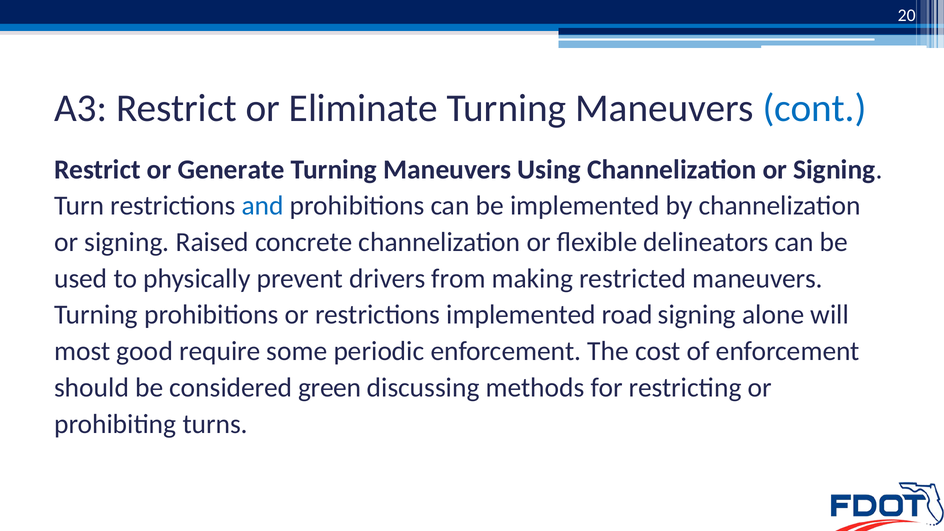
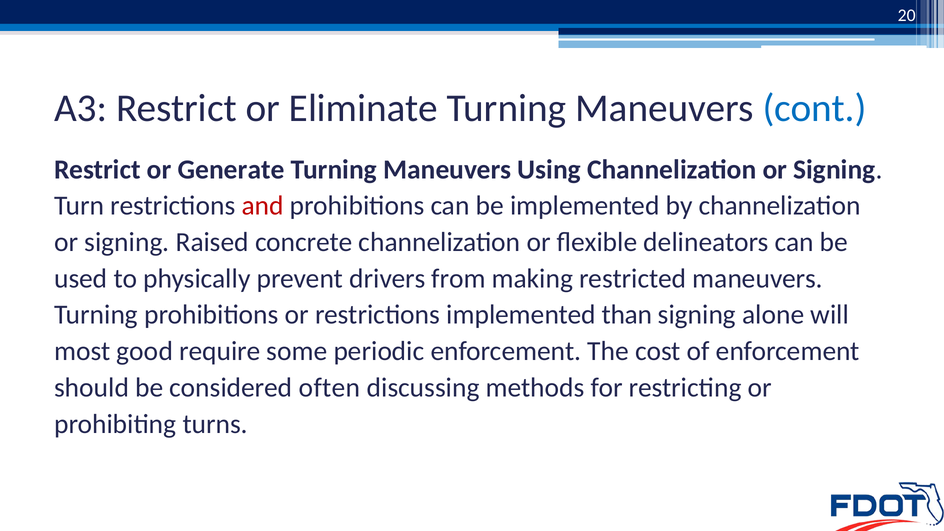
and colour: blue -> red
road: road -> than
green: green -> often
